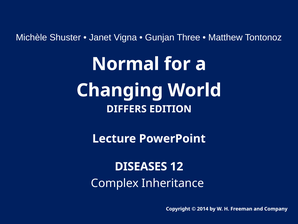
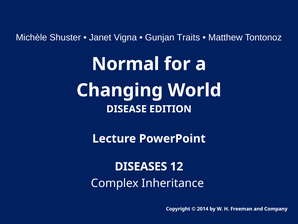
Three: Three -> Traits
DIFFERS: DIFFERS -> DISEASE
